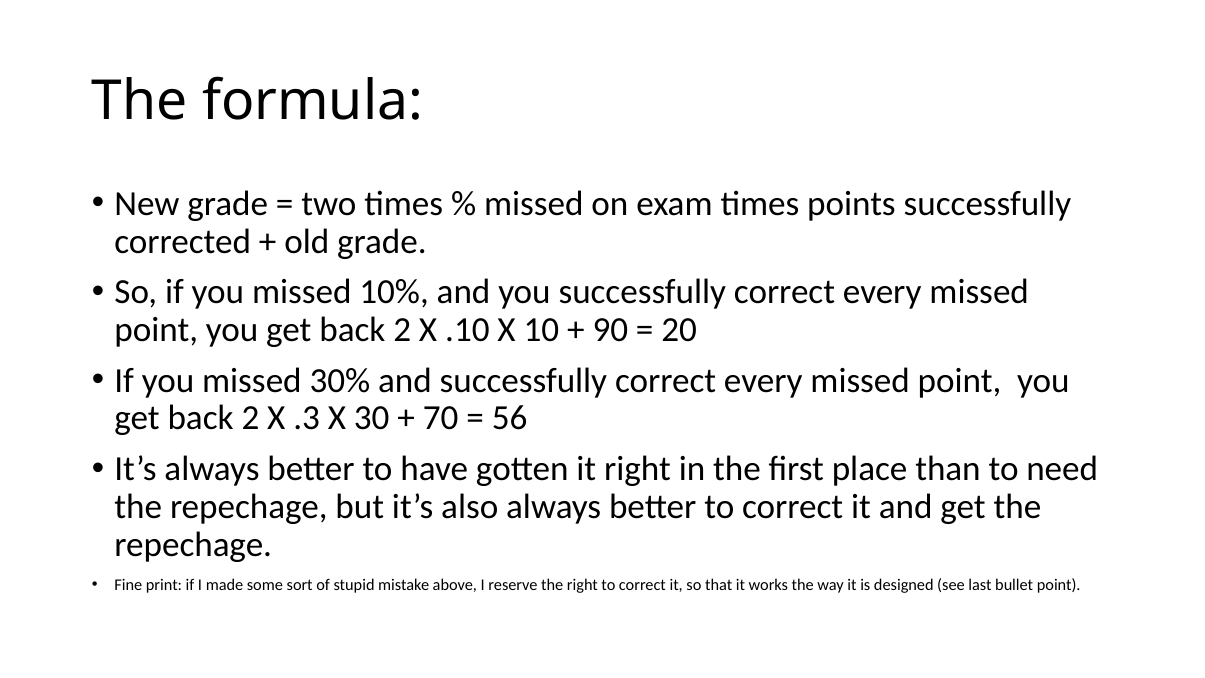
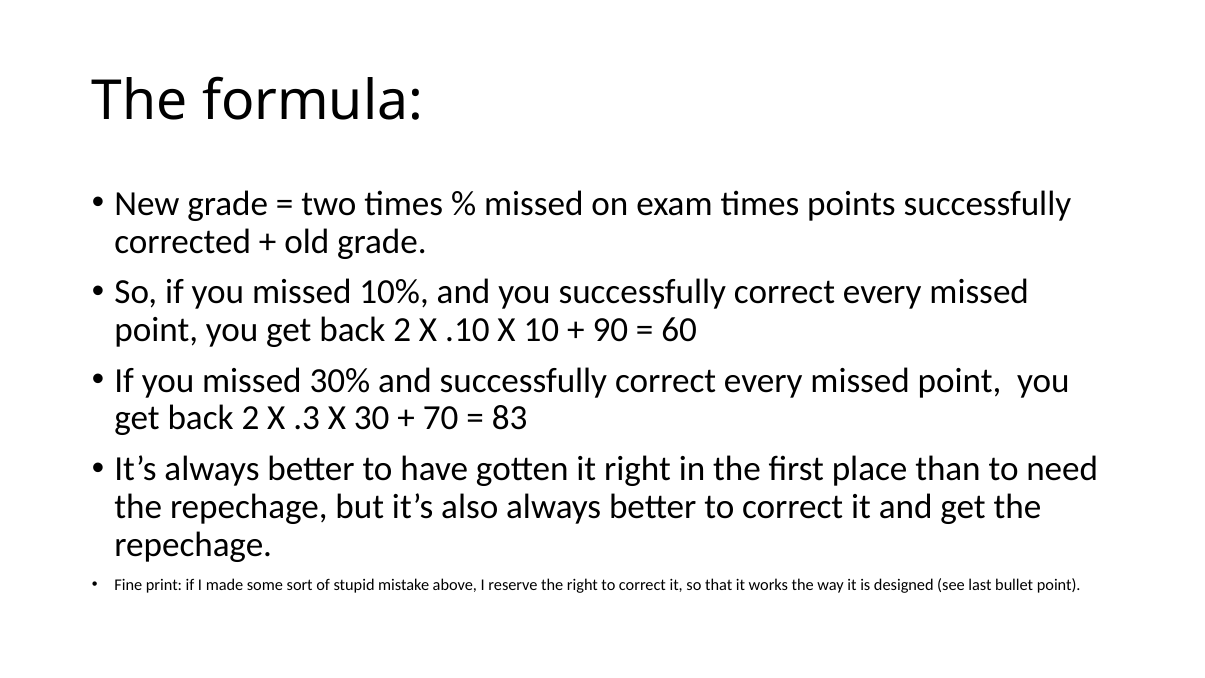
20: 20 -> 60
56: 56 -> 83
